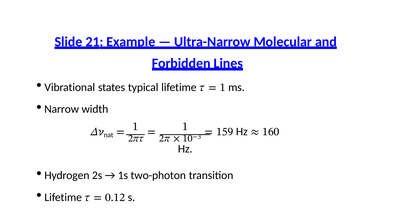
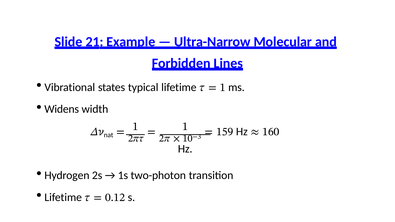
Narrow: Narrow -> Widens
